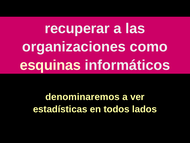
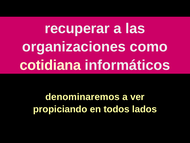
esquinas: esquinas -> cotidiana
estadísticas: estadísticas -> propiciando
